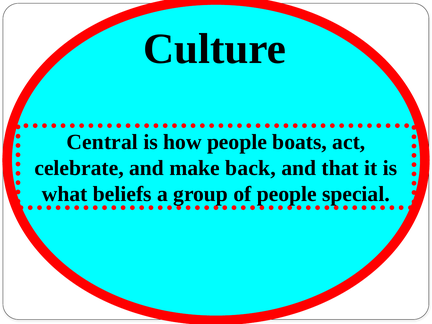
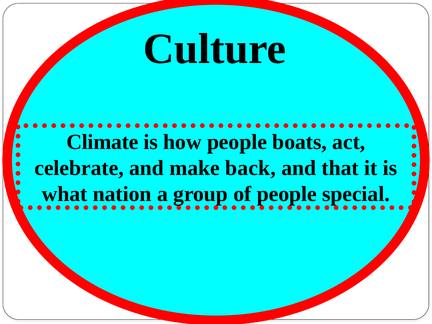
Central: Central -> Climate
beliefs: beliefs -> nation
